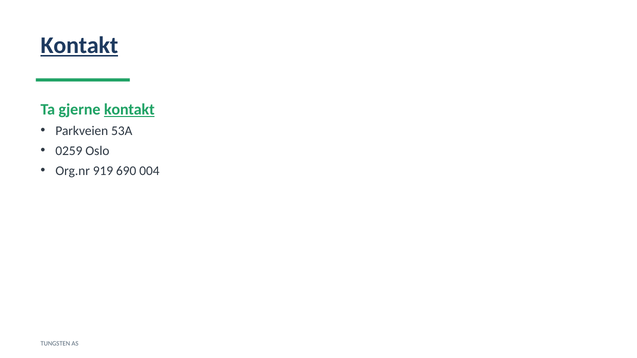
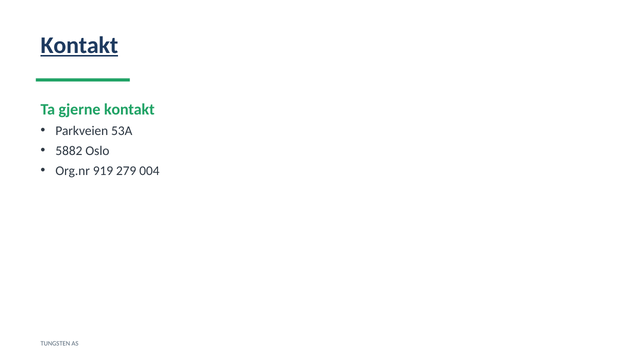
kontakt at (129, 110) underline: present -> none
0259: 0259 -> 5882
690: 690 -> 279
